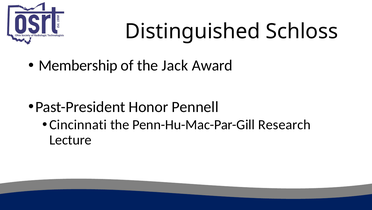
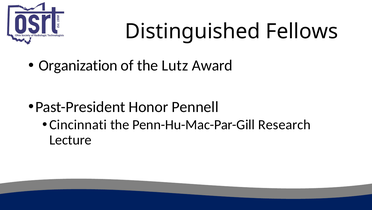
Schloss: Schloss -> Fellows
Membership: Membership -> Organization
Jack: Jack -> Lutz
